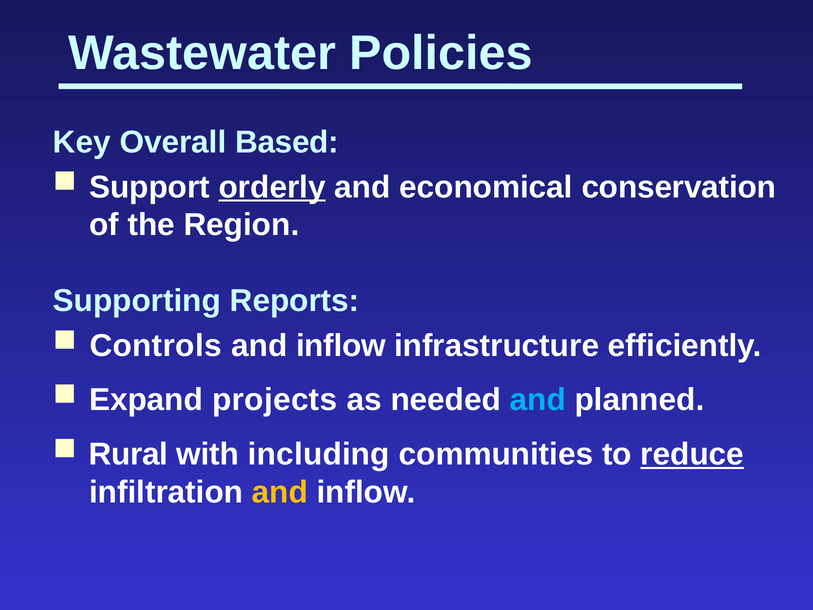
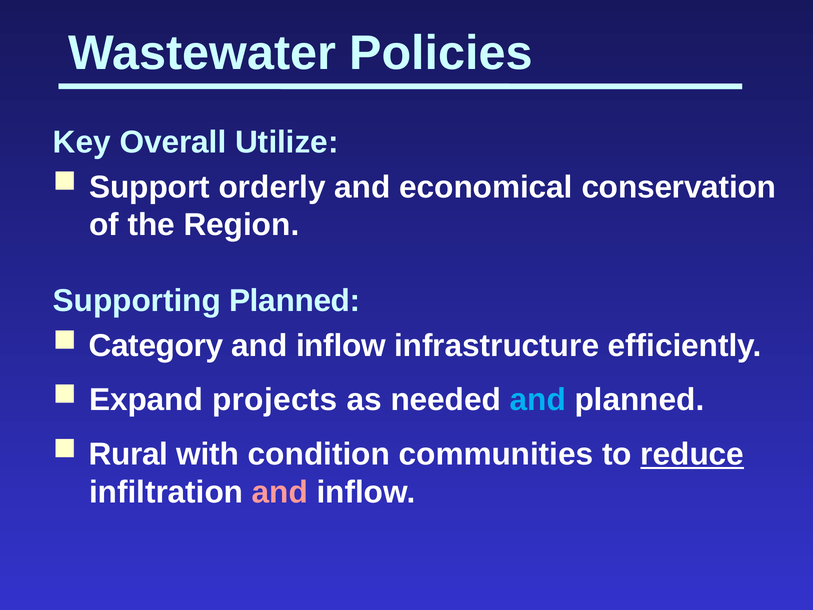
Based: Based -> Utilize
orderly underline: present -> none
Supporting Reports: Reports -> Planned
Controls: Controls -> Category
including: including -> condition
and at (280, 492) colour: yellow -> pink
